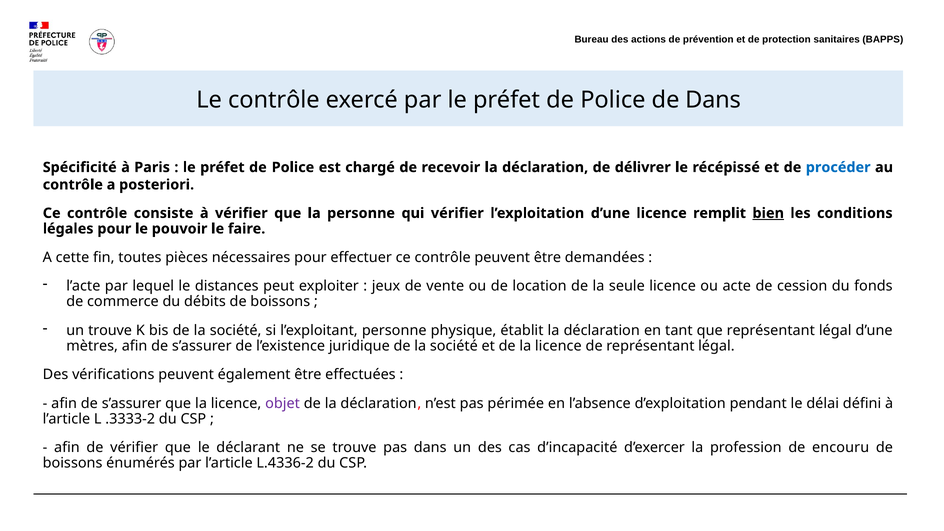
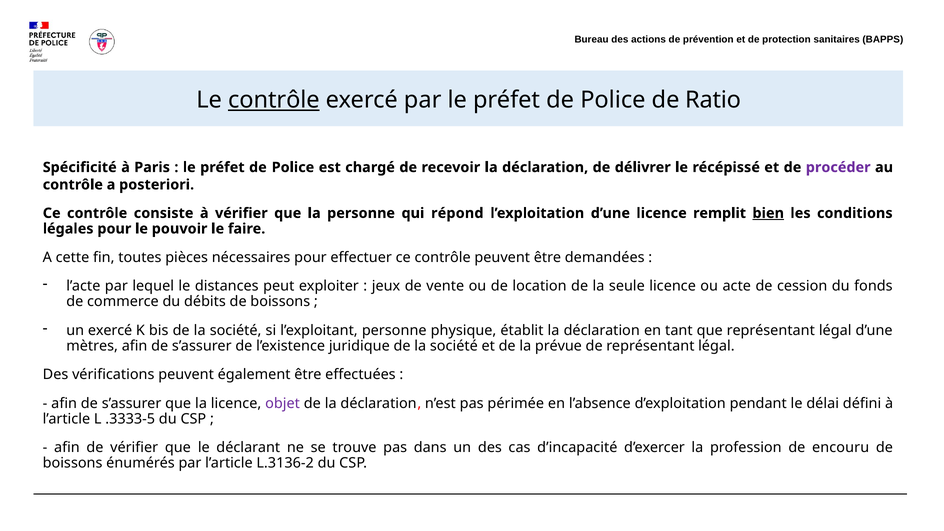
contrôle at (274, 100) underline: none -> present
de Dans: Dans -> Ratio
procéder colour: blue -> purple
qui vérifier: vérifier -> répond
un trouve: trouve -> exercé
de la licence: licence -> prévue
.3333-2: .3333-2 -> .3333-5
L.4336-2: L.4336-2 -> L.3136-2
